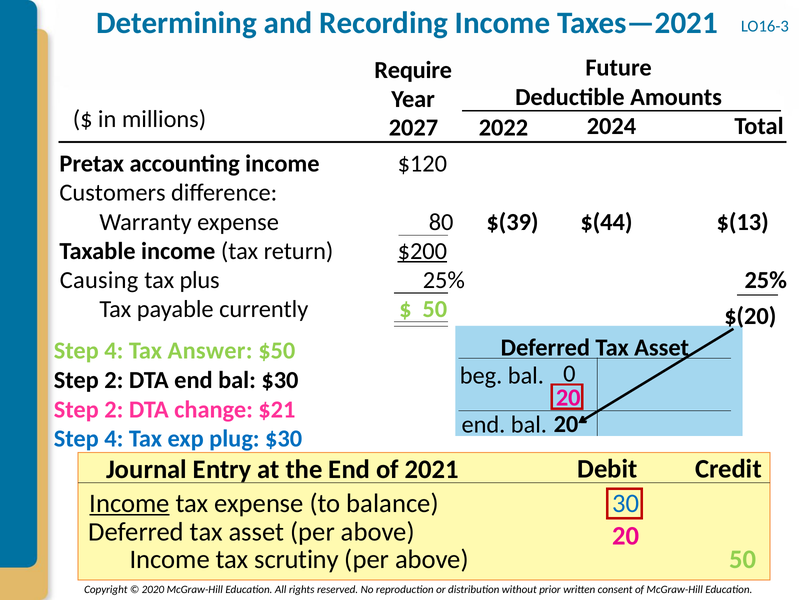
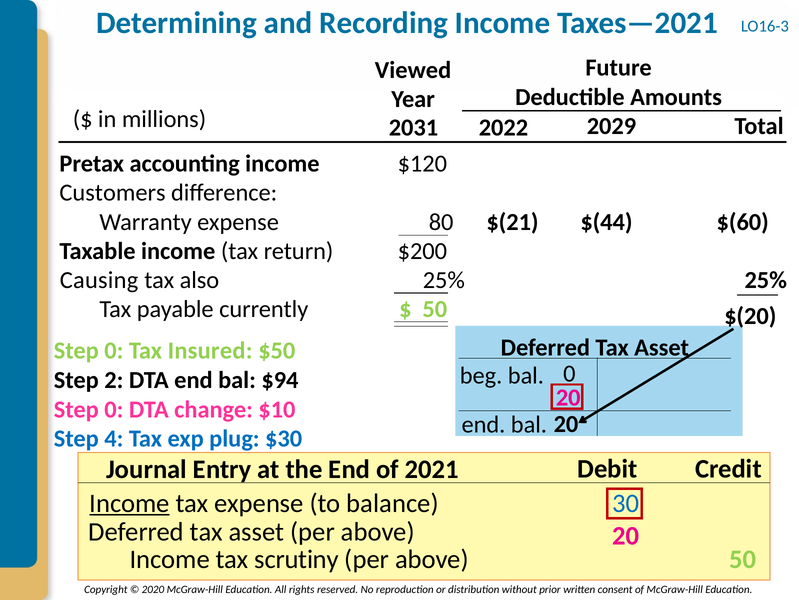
Require: Require -> Viewed
2027: 2027 -> 2031
2024: 2024 -> 2029
$(39: $(39 -> $(21
$(13: $(13 -> $(60
$200 underline: present -> none
plus: plus -> also
4 at (114, 350): 4 -> 0
Answer: Answer -> Insured
bal $30: $30 -> $94
2 at (114, 409): 2 -> 0
$21: $21 -> $10
